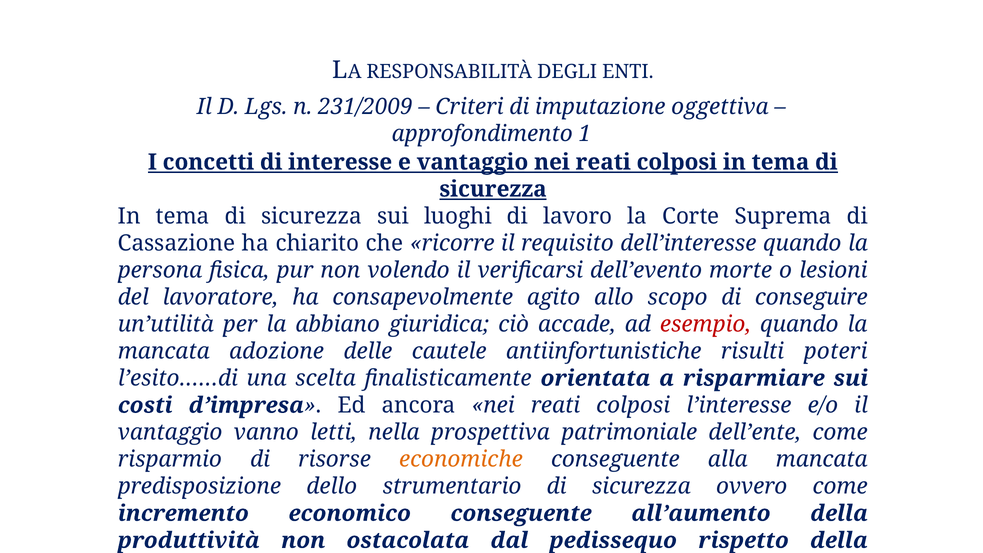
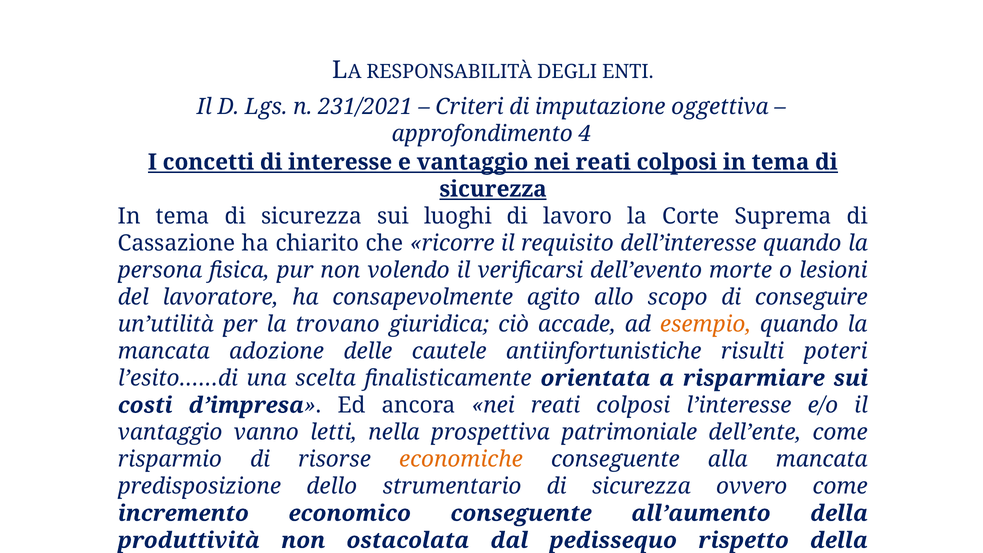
231/2009: 231/2009 -> 231/2021
1: 1 -> 4
abbiano: abbiano -> trovano
esempio colour: red -> orange
